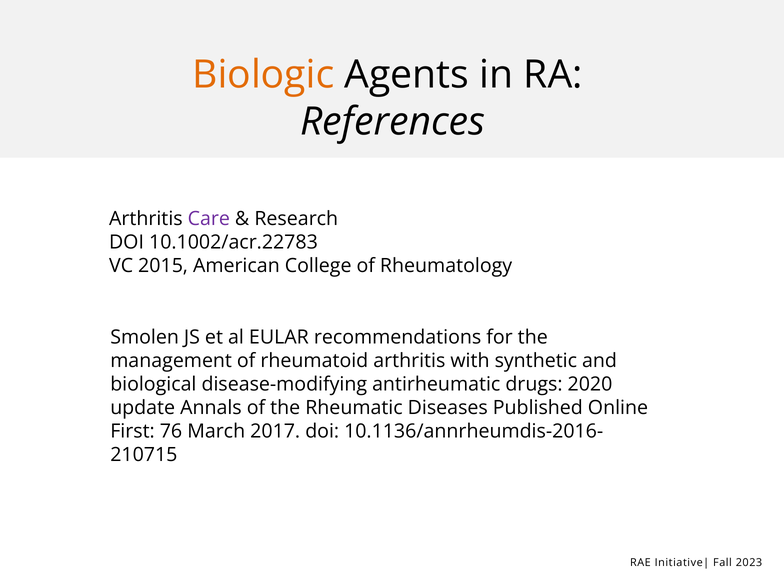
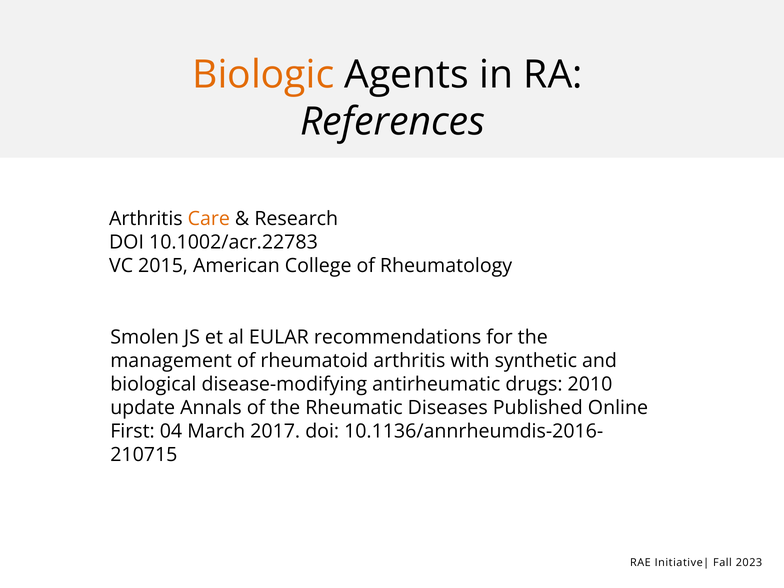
Care colour: purple -> orange
2020: 2020 -> 2010
76: 76 -> 04
